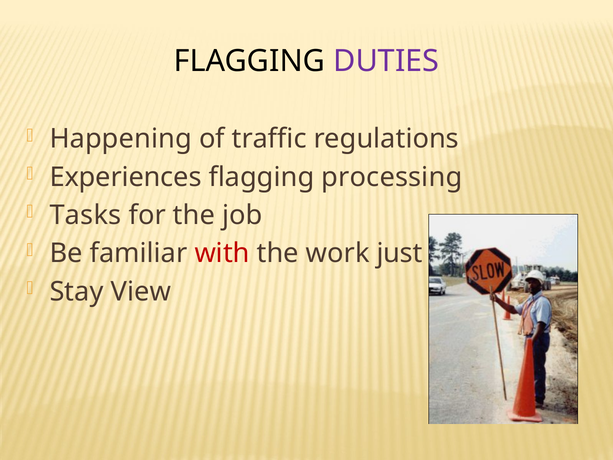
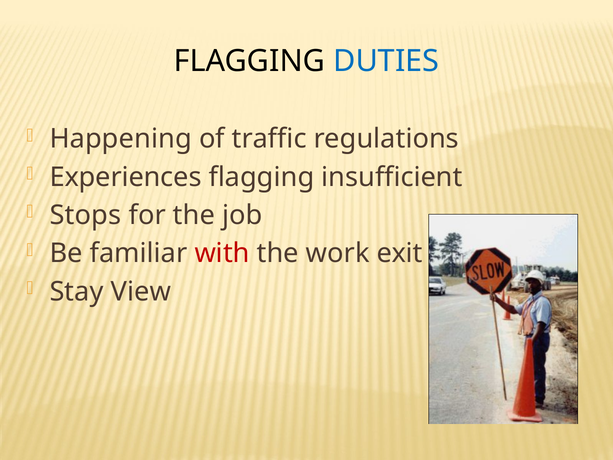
DUTIES colour: purple -> blue
processing: processing -> insufficient
Tasks: Tasks -> Stops
just: just -> exit
